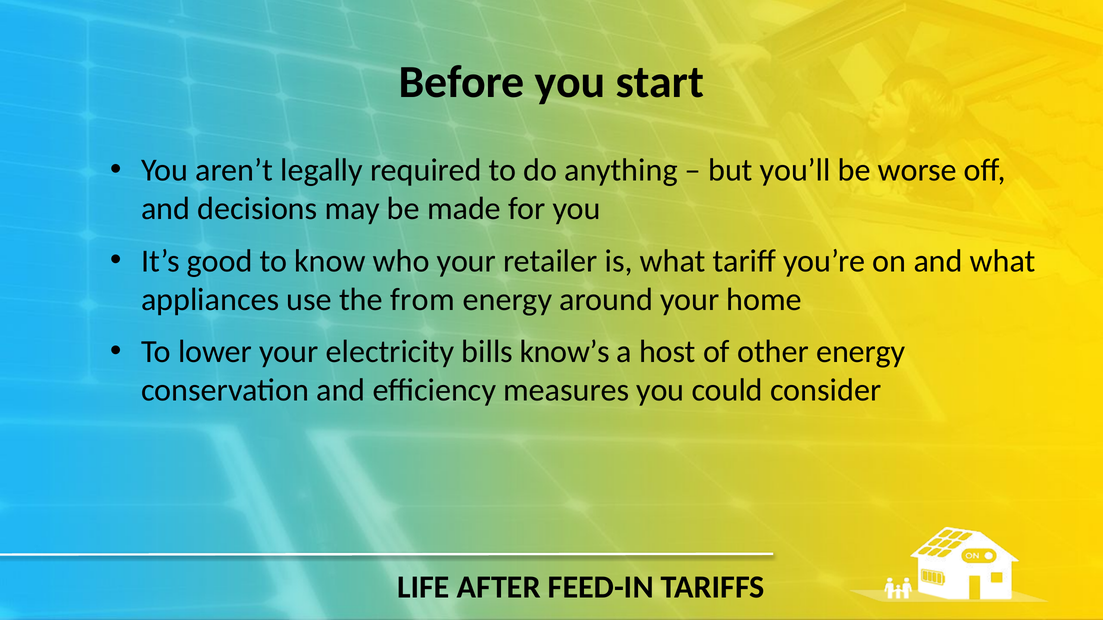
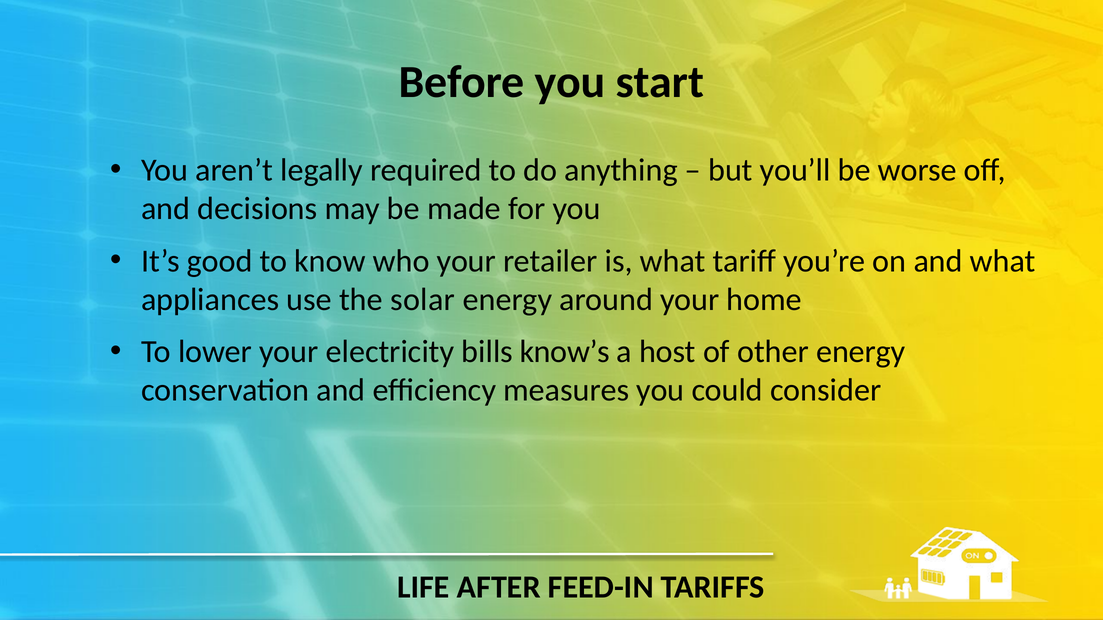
from: from -> solar
